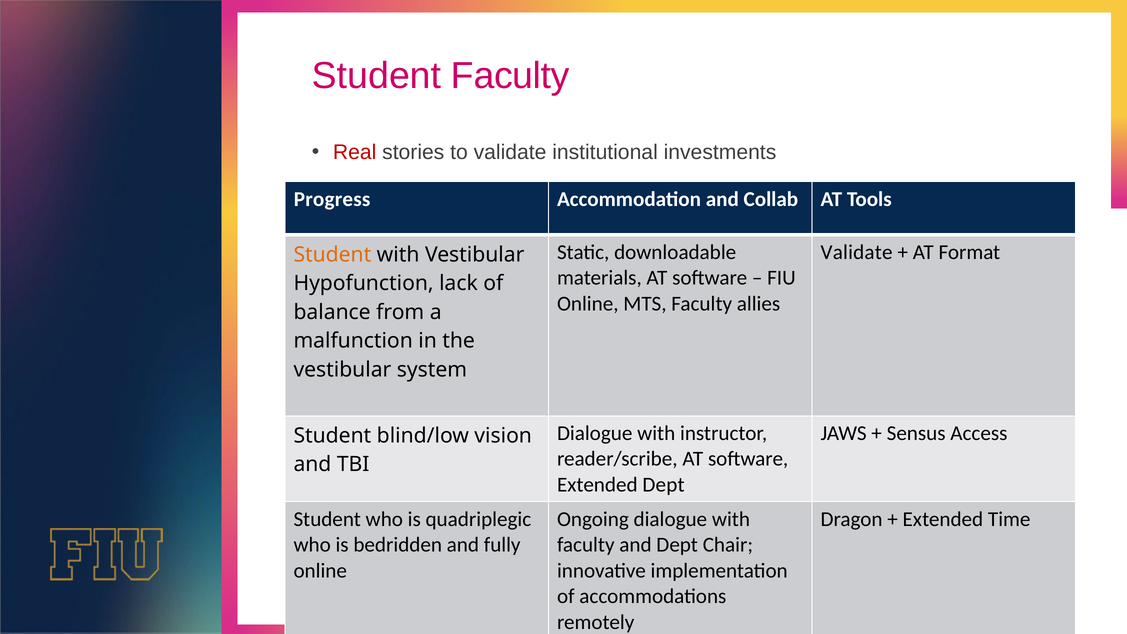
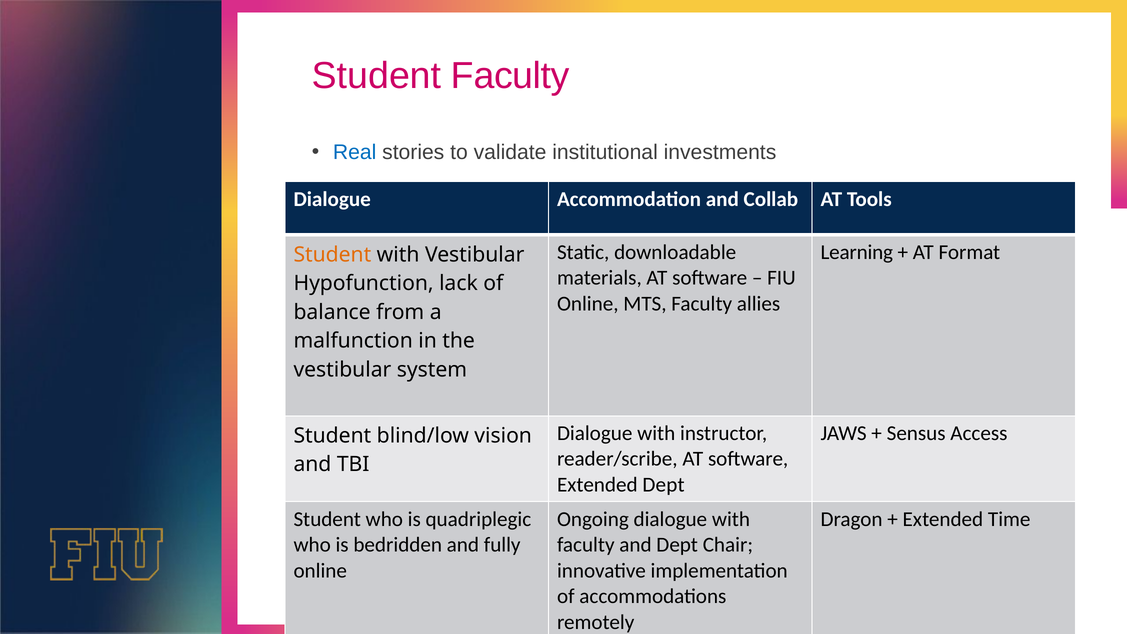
Real colour: red -> blue
Progress at (332, 199): Progress -> Dialogue
Validate at (857, 252): Validate -> Learning
